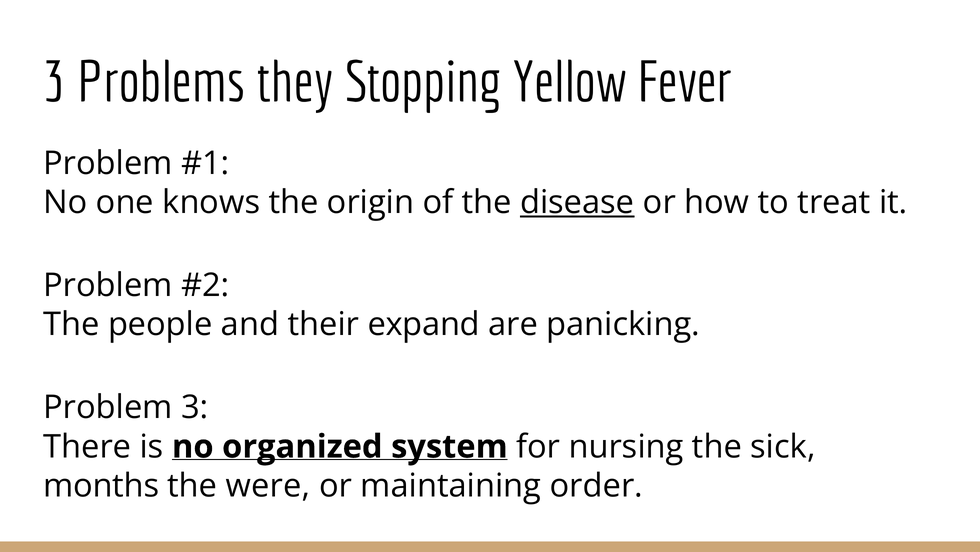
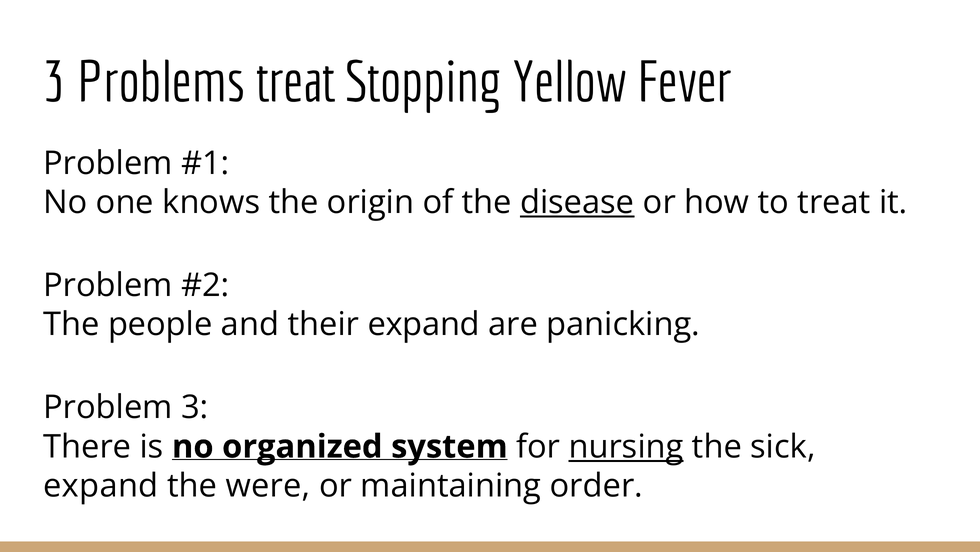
Problems they: they -> treat
nursing underline: none -> present
months at (101, 485): months -> expand
